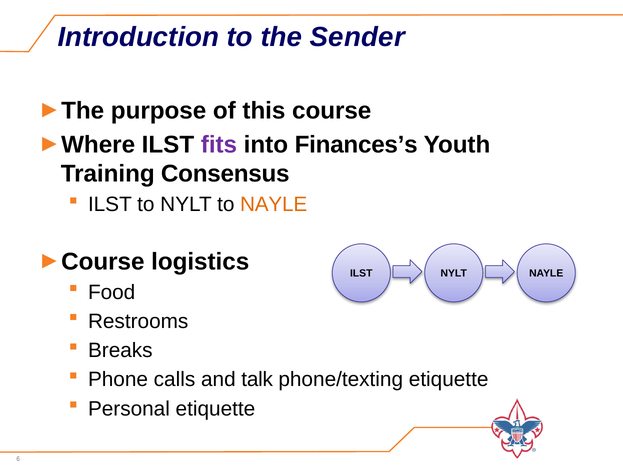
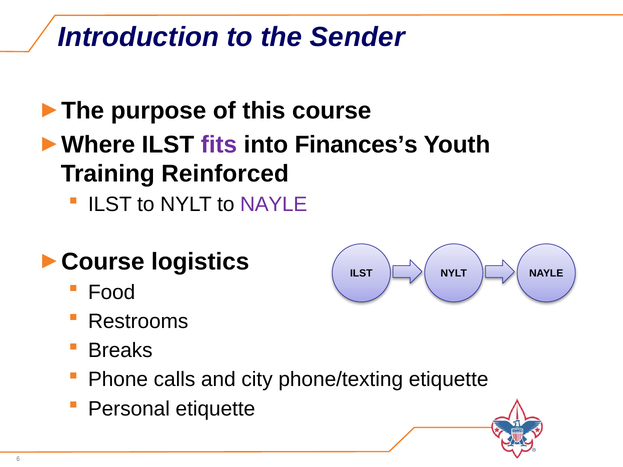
Consensus: Consensus -> Reinforced
NAYLE at (274, 205) colour: orange -> purple
talk: talk -> city
